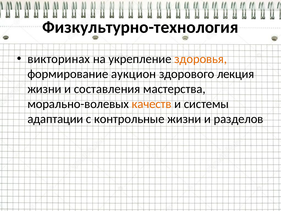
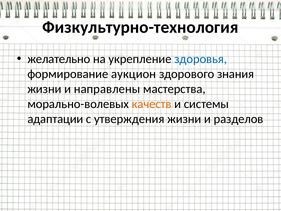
викторинах: викторинах -> желательно
здоровья colour: orange -> blue
лекция: лекция -> знания
составления: составления -> направлены
контрольные: контрольные -> утверждения
